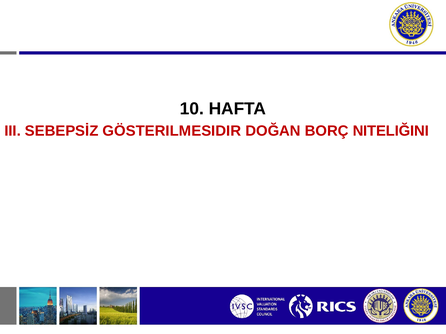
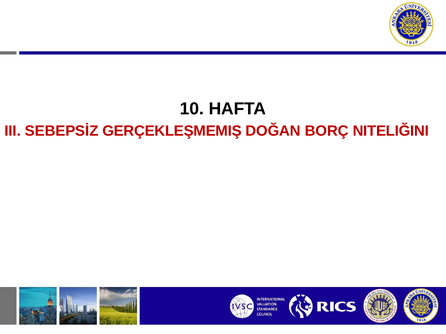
GÖSTERILMESIDIR: GÖSTERILMESIDIR -> GERÇEKLEŞMEMIŞ
